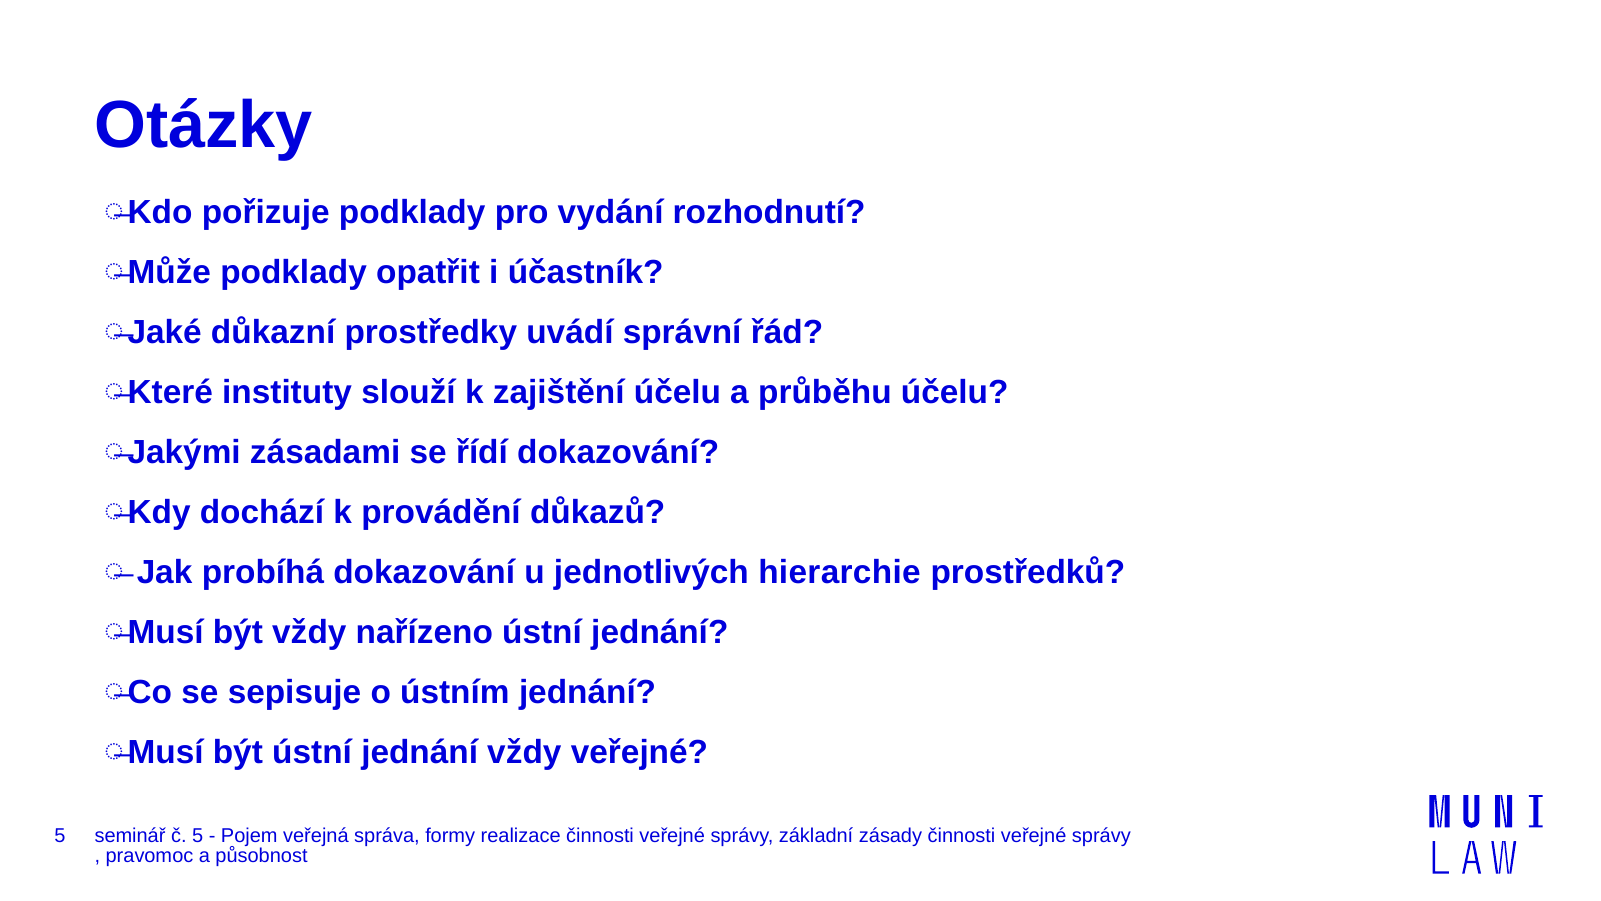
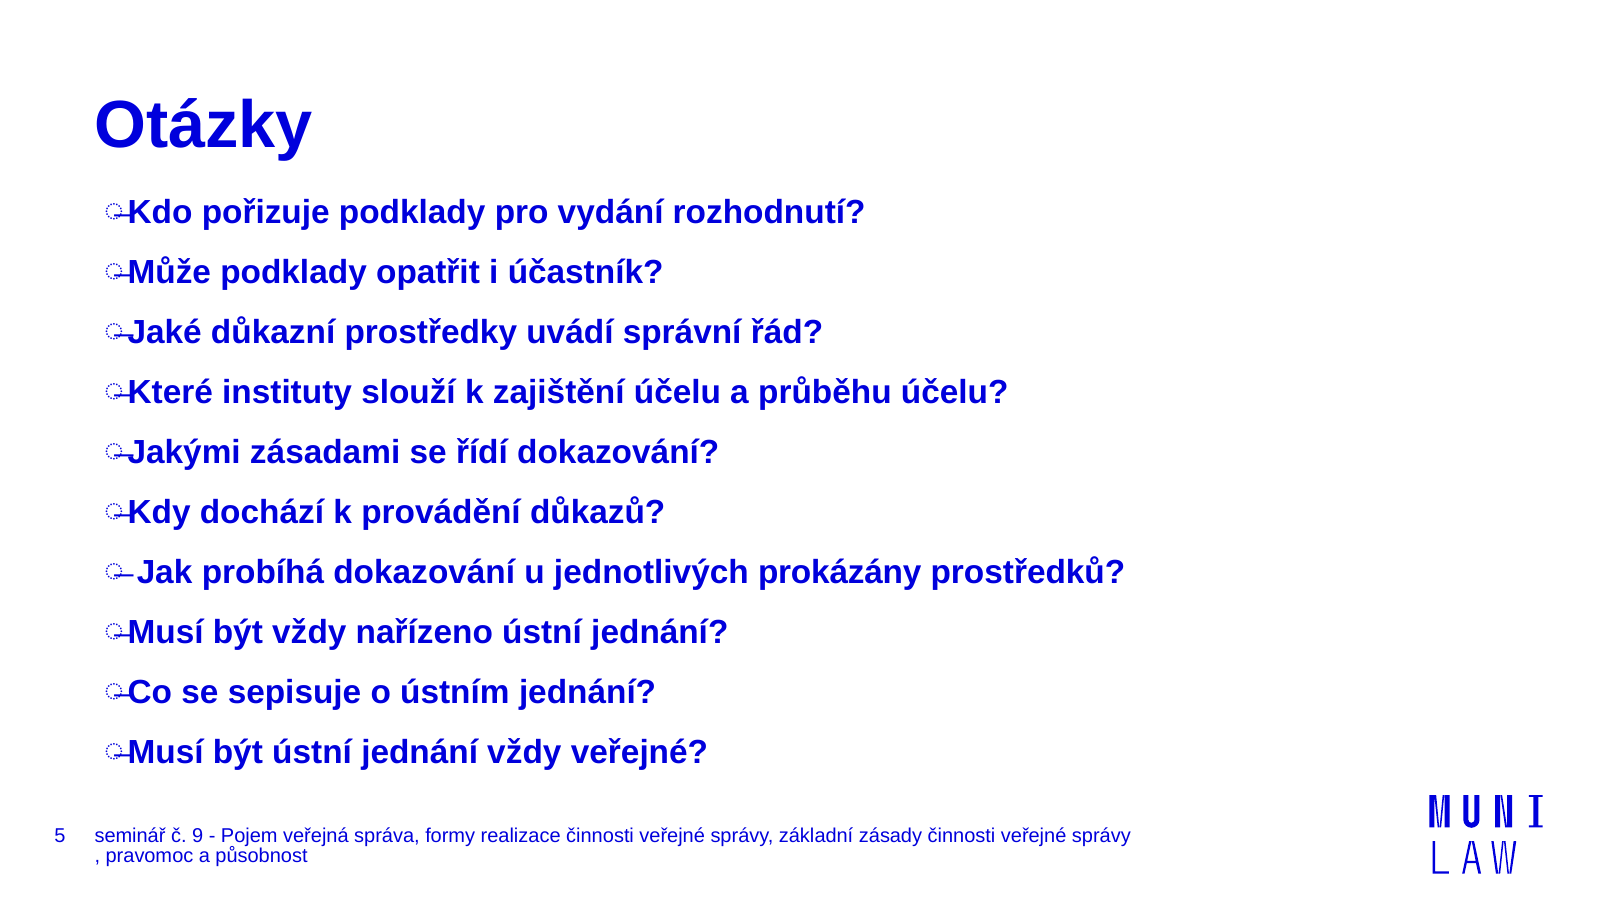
hierarchie: hierarchie -> prokázány
č 5: 5 -> 9
